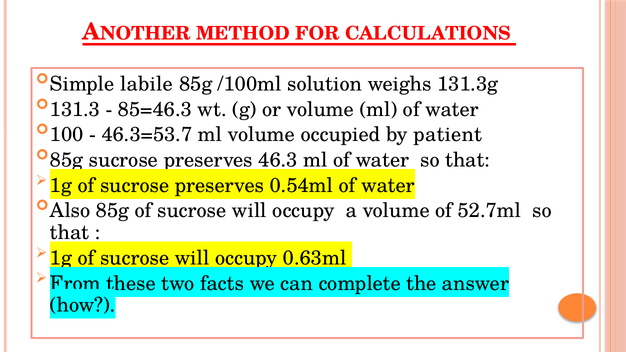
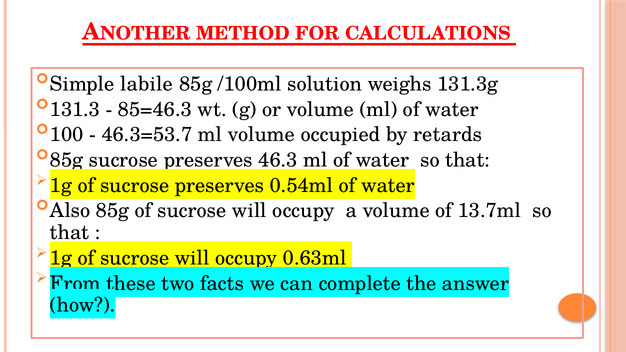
patient: patient -> retards
52.7ml: 52.7ml -> 13.7ml
